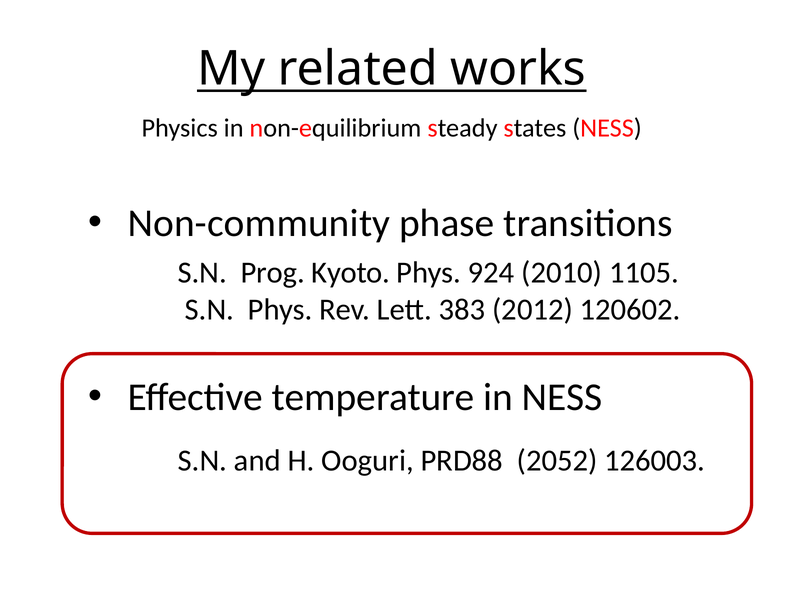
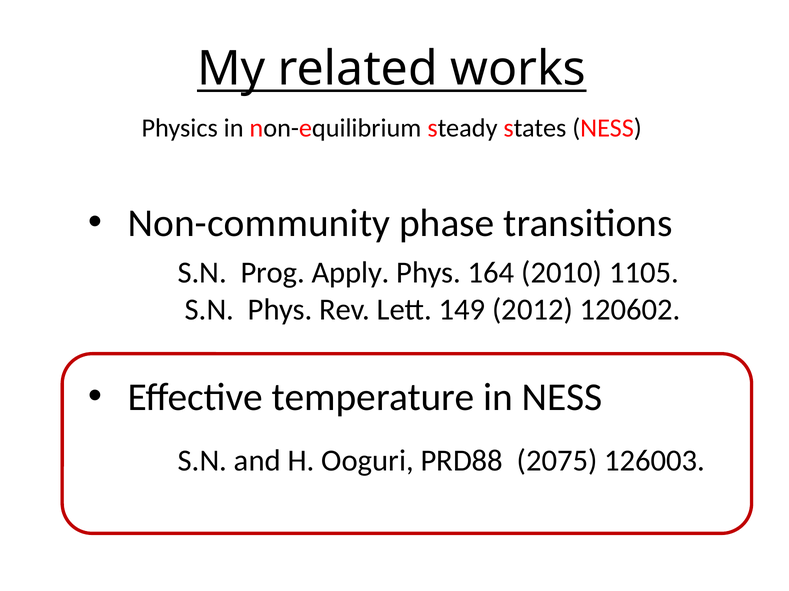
Kyoto: Kyoto -> Apply
924: 924 -> 164
383: 383 -> 149
2052: 2052 -> 2075
